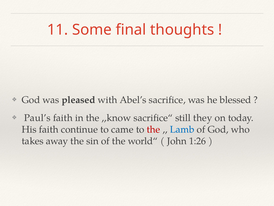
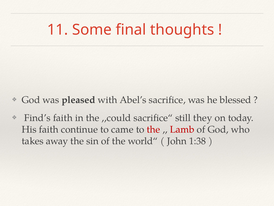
Paul’s: Paul’s -> Find’s
,,know: ,,know -> ,,could
Lamb colour: blue -> red
1:26: 1:26 -> 1:38
